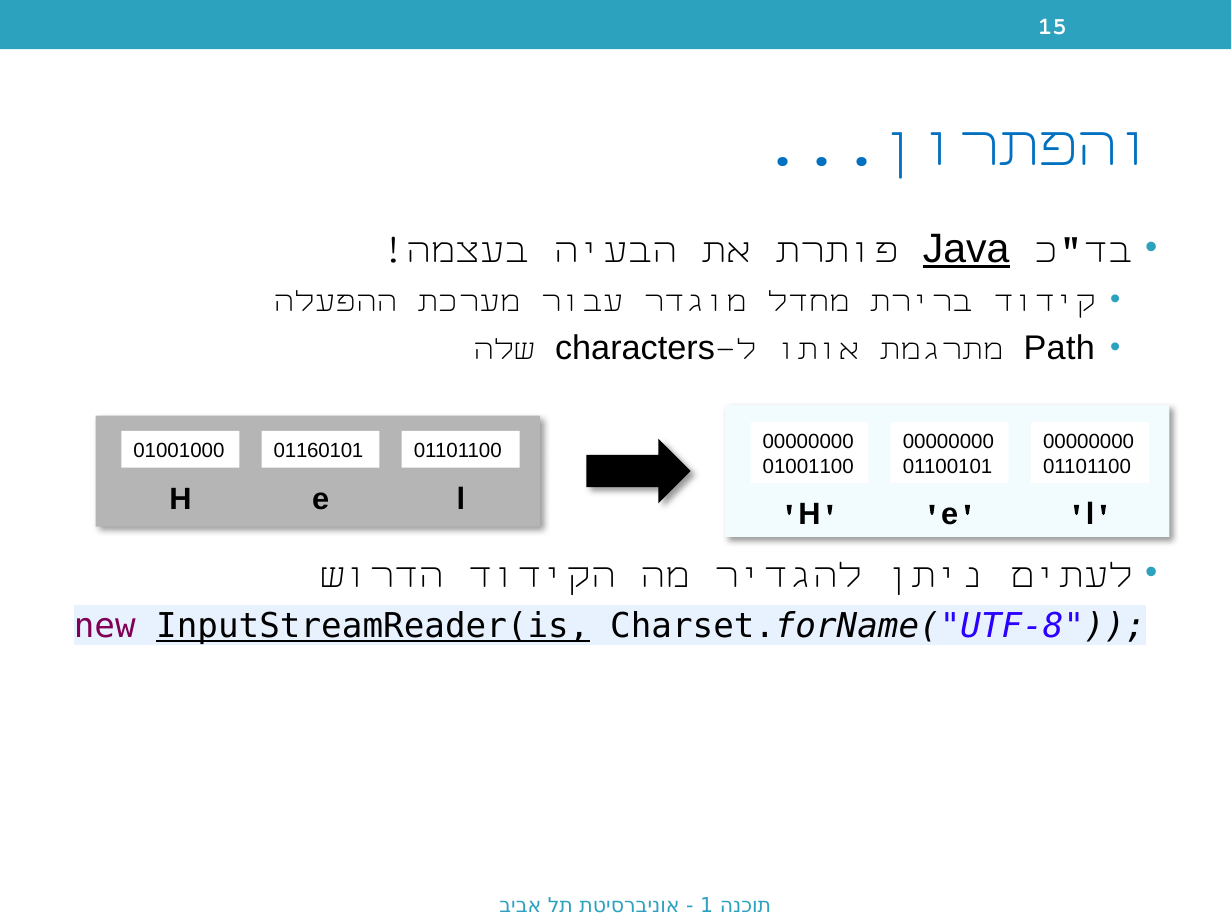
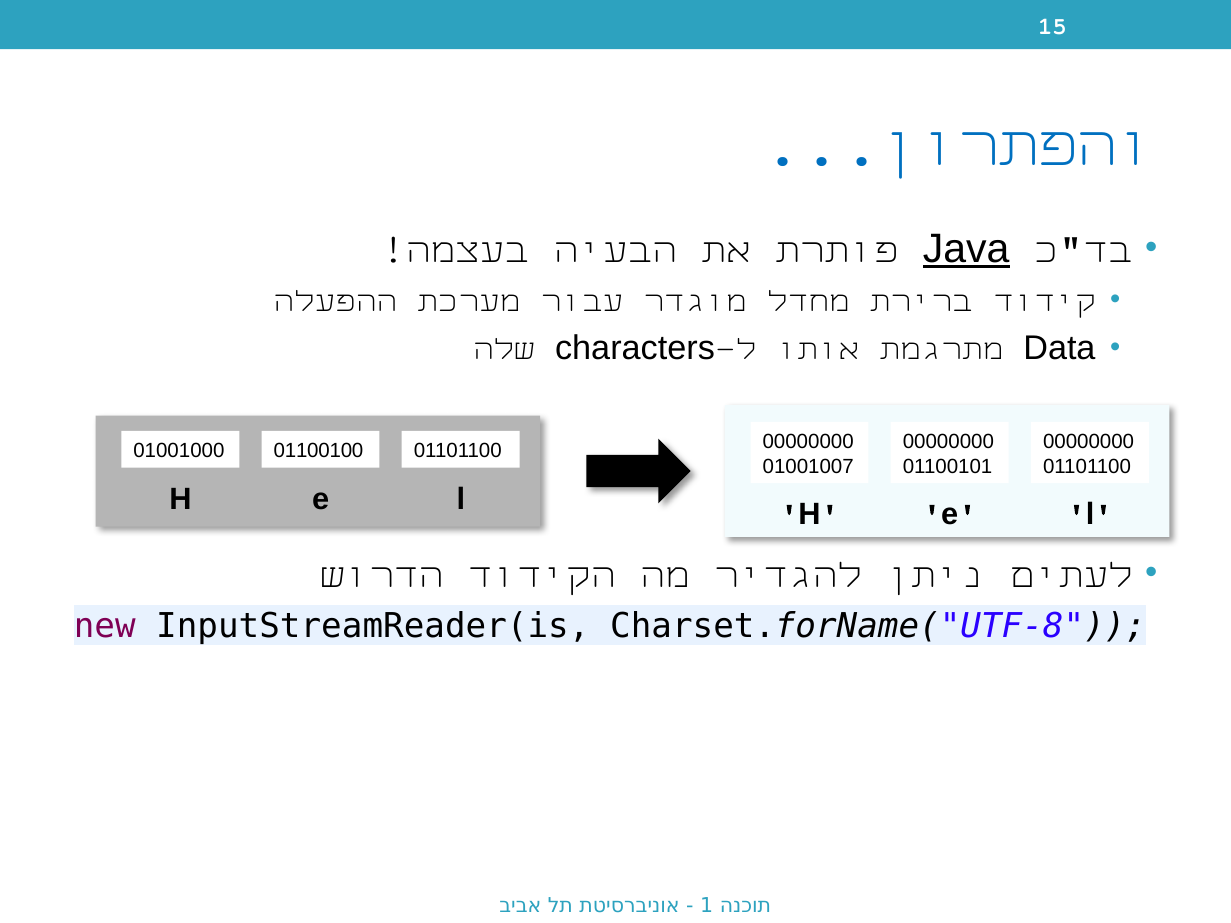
Path: Path -> Data
01160101: 01160101 -> 01100100
01001100: 01001100 -> 01001007
InputStreamReader(is underline: present -> none
